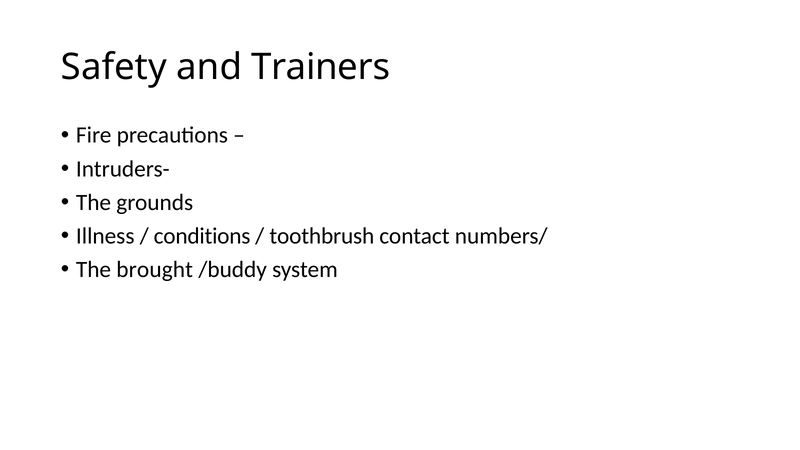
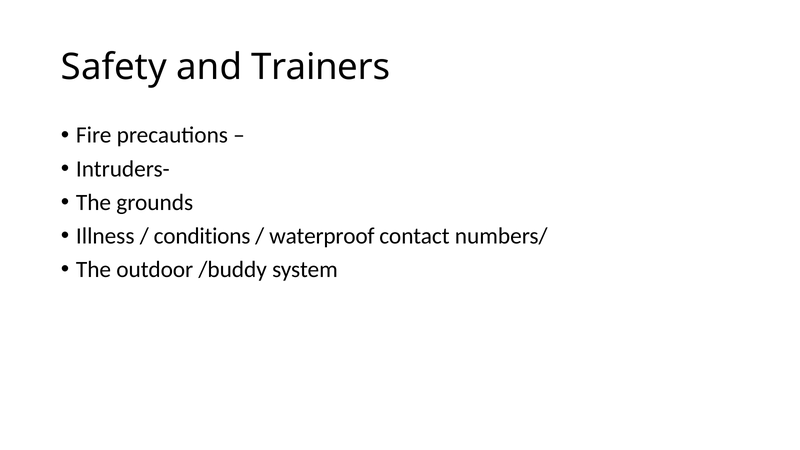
toothbrush: toothbrush -> waterproof
brought: brought -> outdoor
